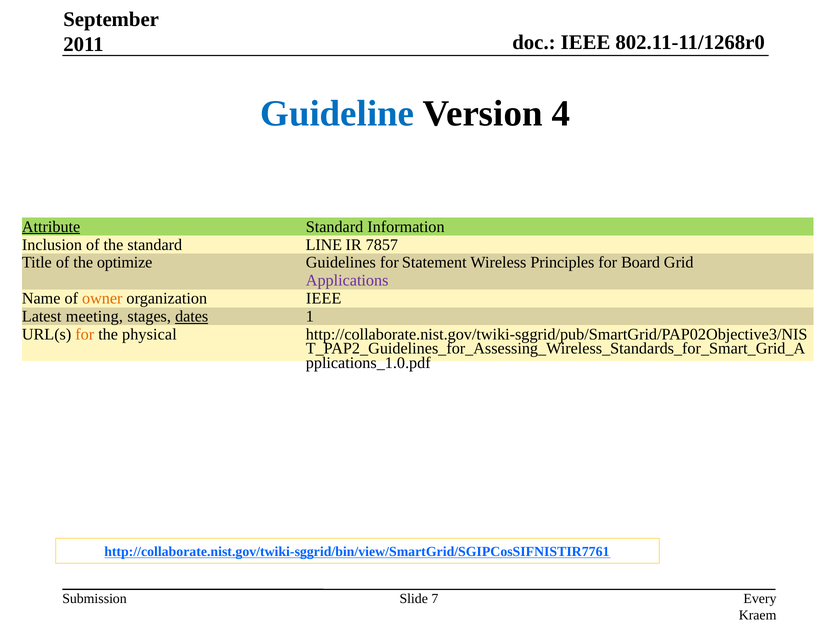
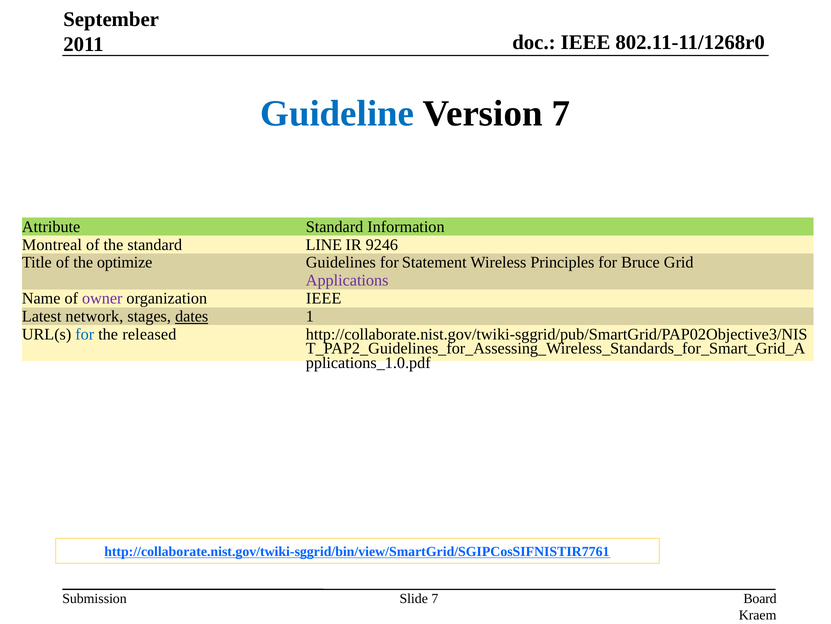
Version 4: 4 -> 7
Attribute underline: present -> none
Inclusion: Inclusion -> Montreal
7857: 7857 -> 9246
Board: Board -> Bruce
owner colour: orange -> purple
meeting: meeting -> network
for at (85, 334) colour: orange -> blue
physical: physical -> released
Every: Every -> Board
